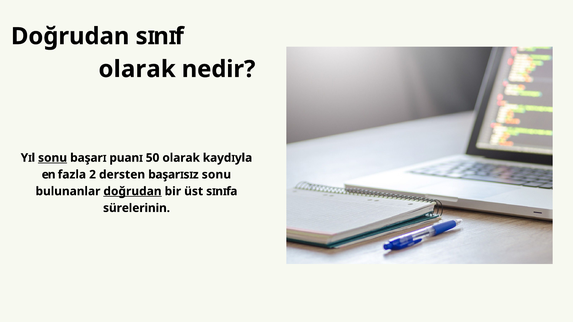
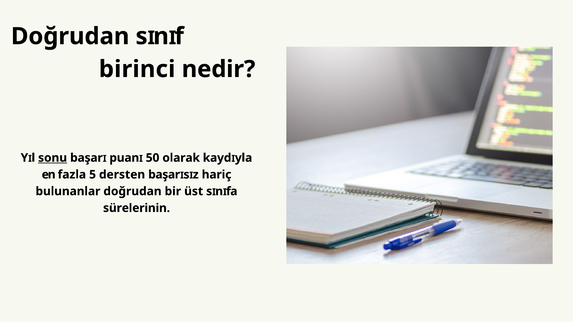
olarak at (137, 69): olarak -> birinci
2: 2 -> 5
sonu at (216, 175): sonu -> hariç
doğrudan at (132, 191) underline: present -> none
